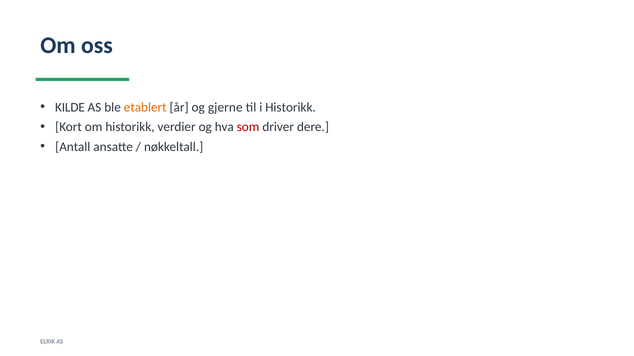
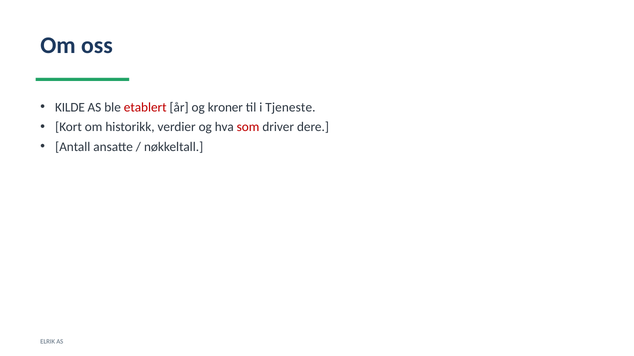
etablert colour: orange -> red
gjerne: gjerne -> kroner
i Historikk: Historikk -> Tjeneste
